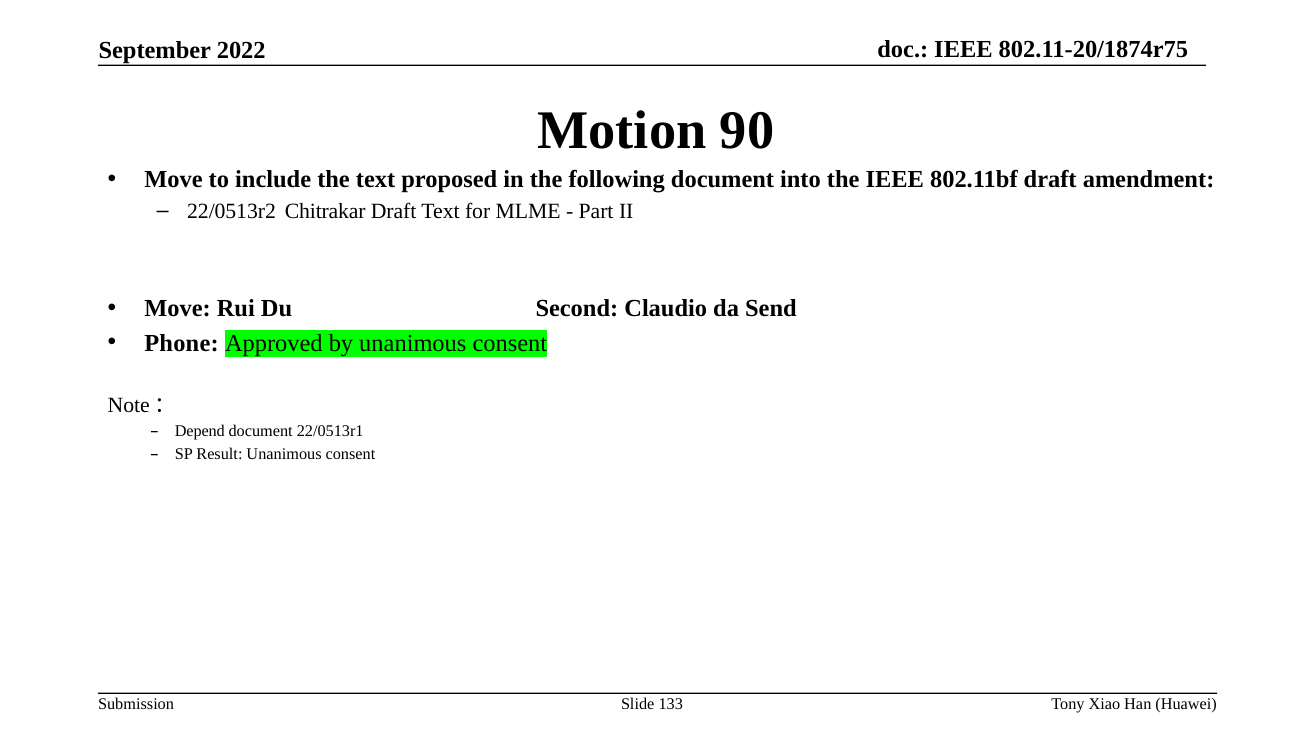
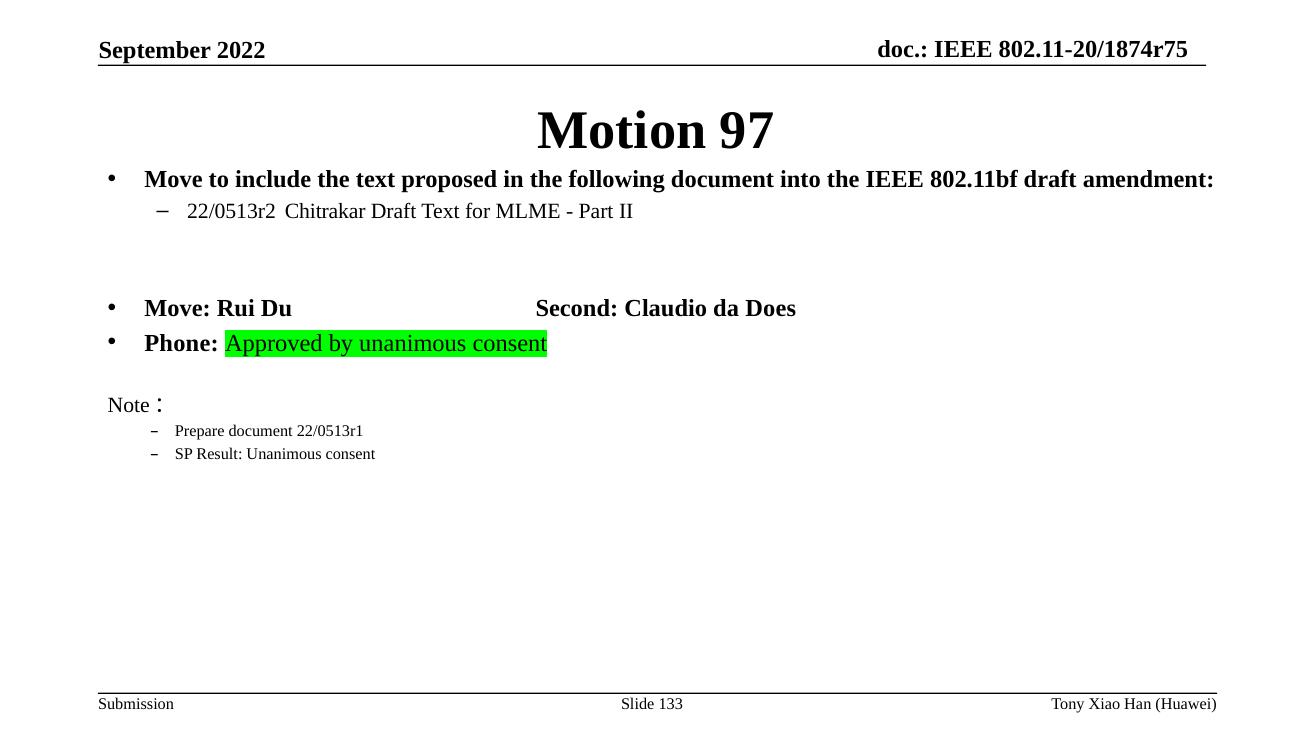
90: 90 -> 97
Send: Send -> Does
Depend: Depend -> Prepare
